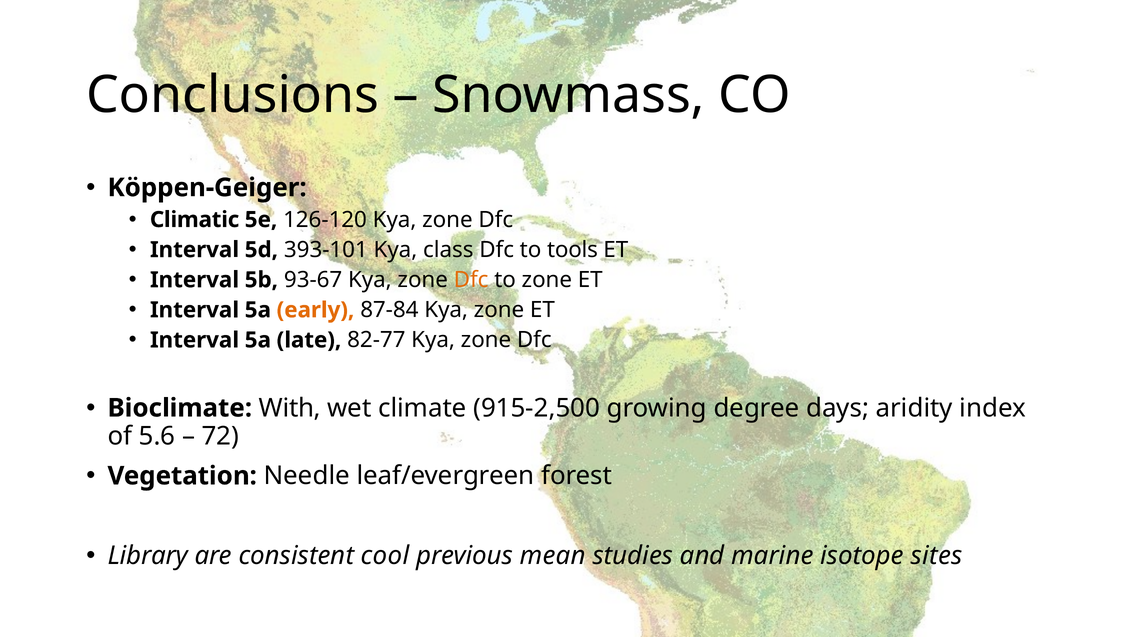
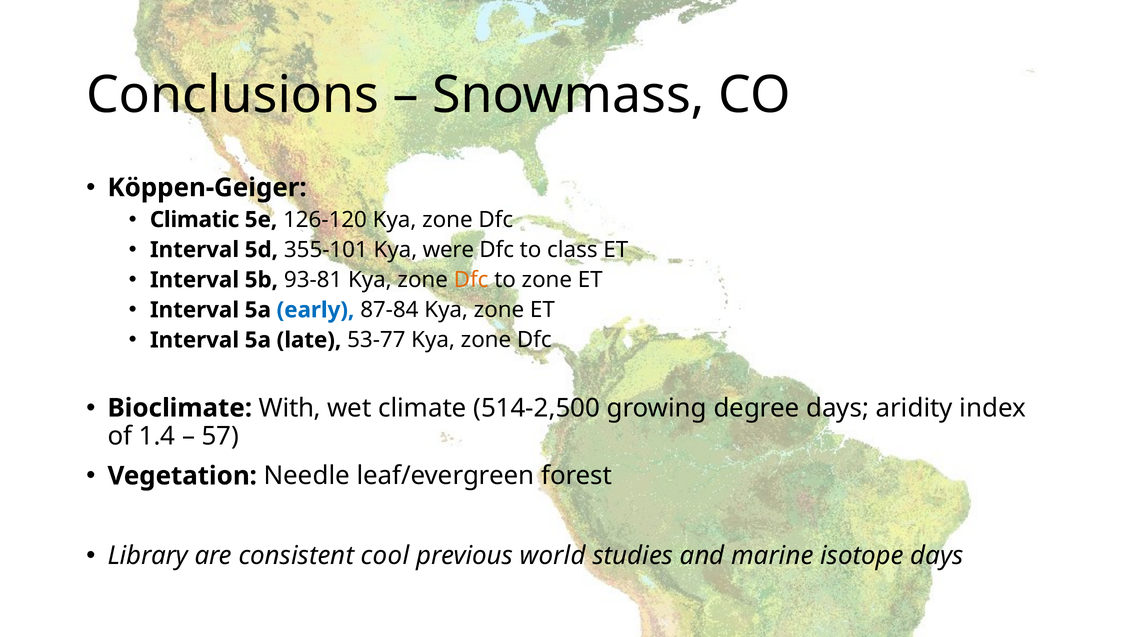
393-101: 393-101 -> 355-101
class: class -> were
tools: tools -> class
93-67: 93-67 -> 93-81
early colour: orange -> blue
82-77: 82-77 -> 53-77
915-2,500: 915-2,500 -> 514-2,500
5.6: 5.6 -> 1.4
72: 72 -> 57
mean: mean -> world
isotope sites: sites -> days
